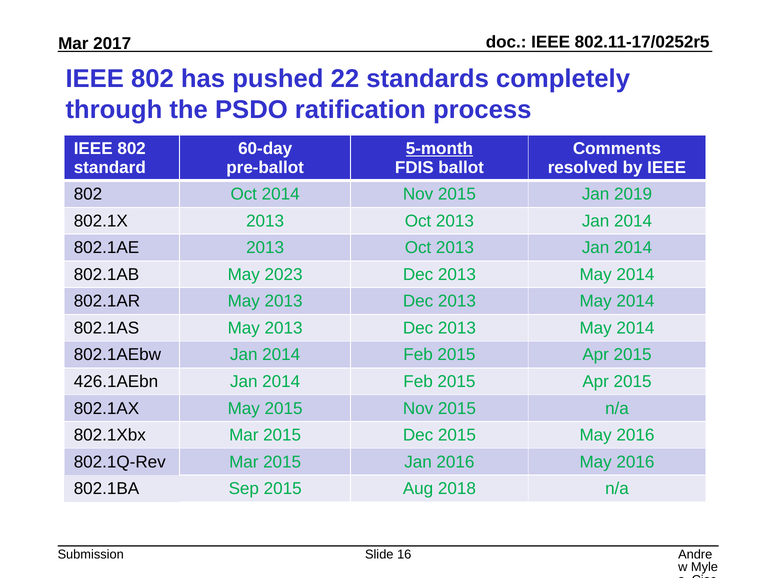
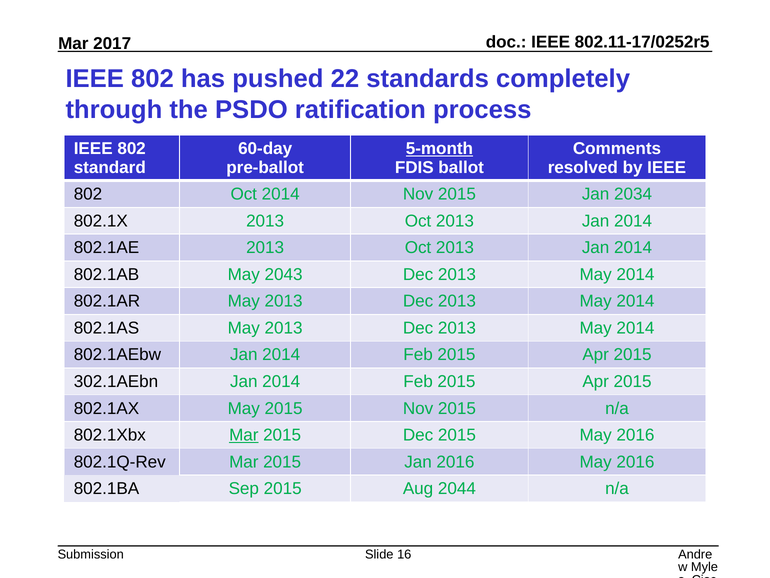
2019: 2019 -> 2034
2023: 2023 -> 2043
426.1AEbn: 426.1AEbn -> 302.1AEbn
Mar at (244, 435) underline: none -> present
2018: 2018 -> 2044
